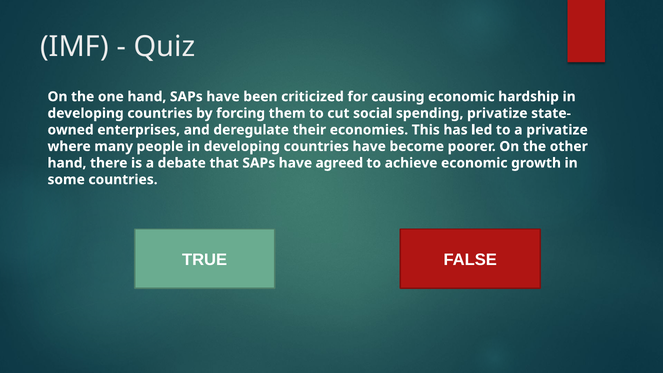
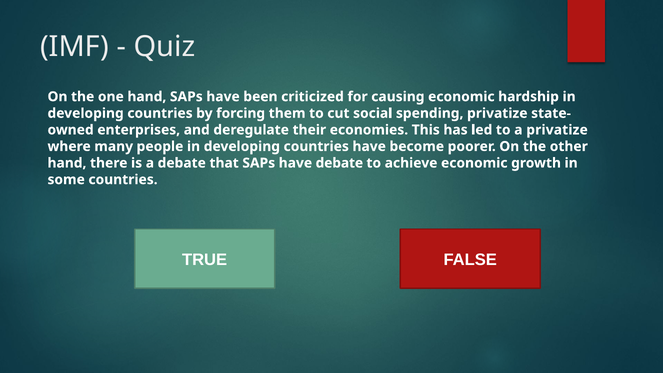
have agreed: agreed -> debate
